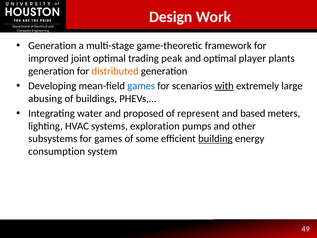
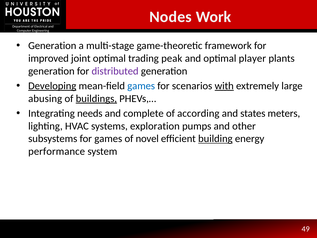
Design: Design -> Nodes
distributed colour: orange -> purple
Developing underline: none -> present
buildings underline: none -> present
water: water -> needs
proposed: proposed -> complete
represent: represent -> according
based: based -> states
some: some -> novel
consumption: consumption -> performance
